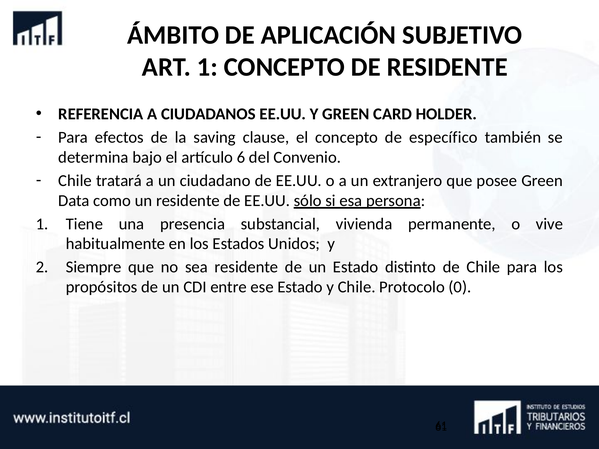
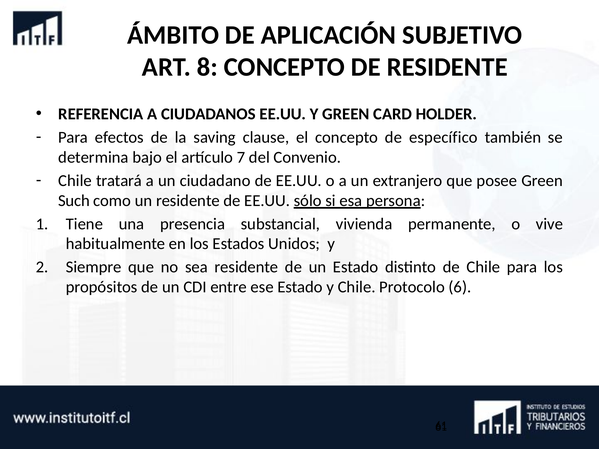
ART 1: 1 -> 8
6: 6 -> 7
Data: Data -> Such
0: 0 -> 6
